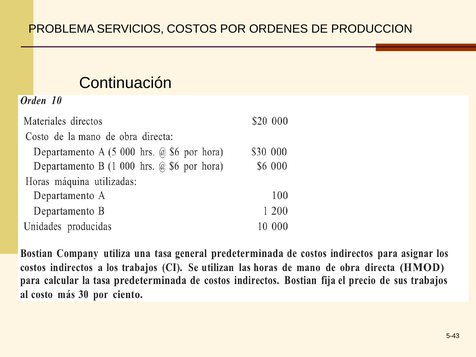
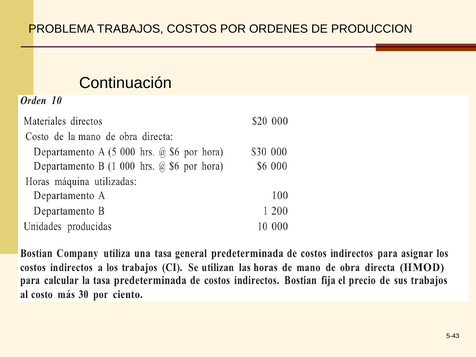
SERVICIOS: SERVICIOS -> TRABAJOS
